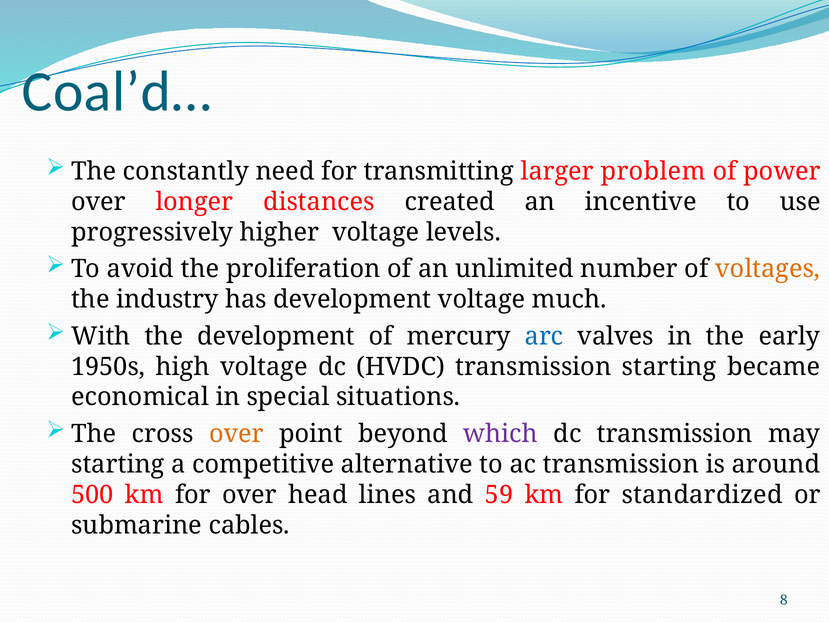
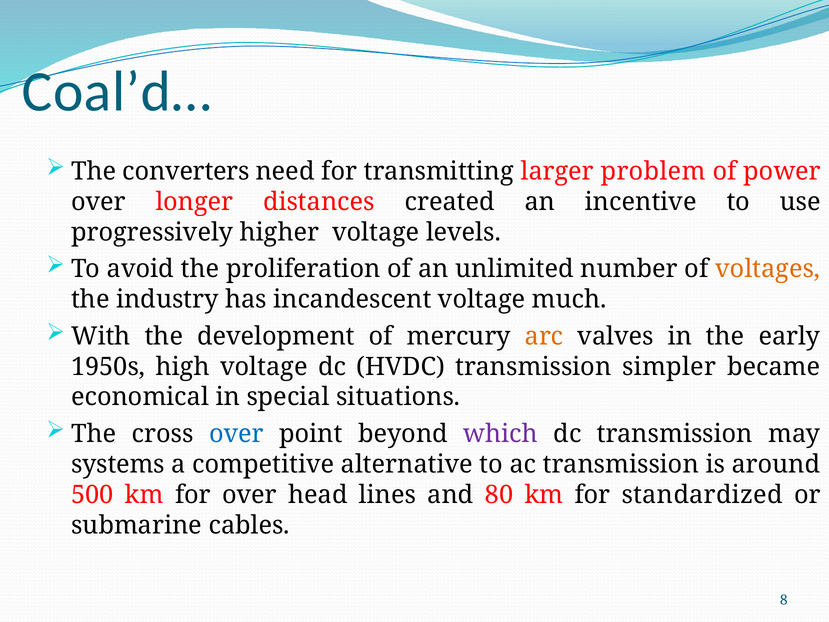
constantly: constantly -> converters
has development: development -> incandescent
arc colour: blue -> orange
transmission starting: starting -> simpler
over at (236, 434) colour: orange -> blue
starting at (118, 464): starting -> systems
59: 59 -> 80
